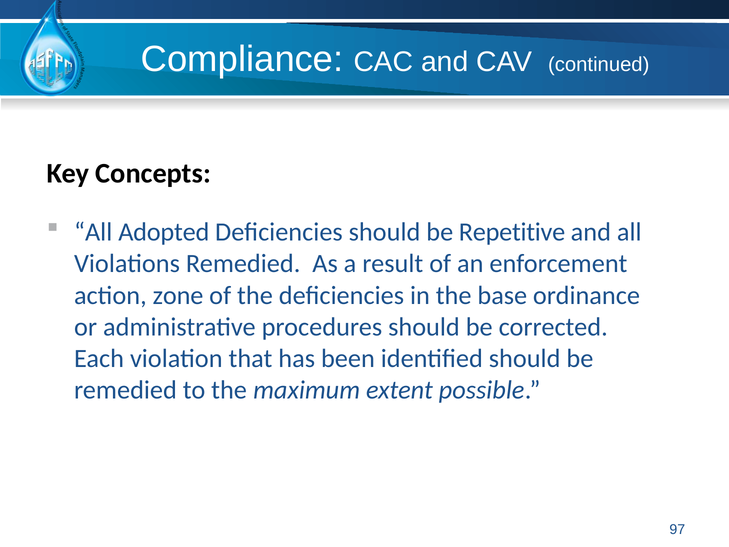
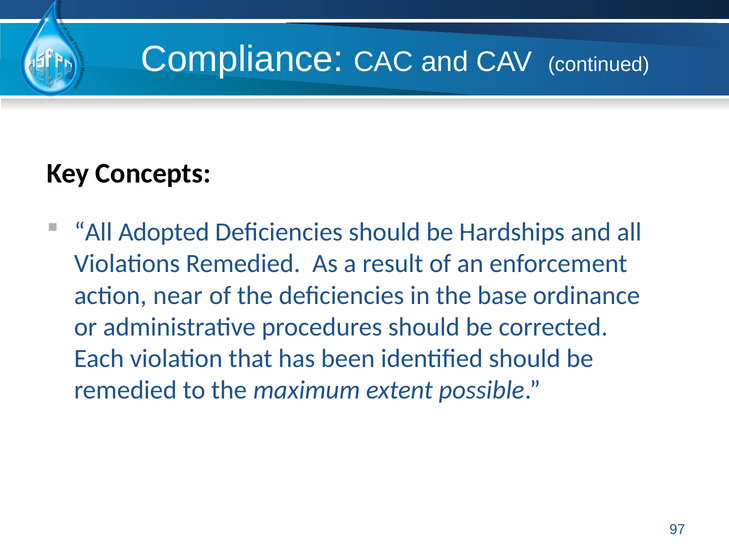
Repetitive: Repetitive -> Hardships
zone: zone -> near
